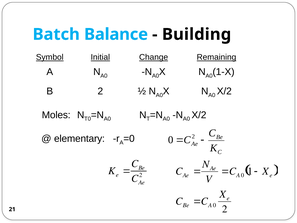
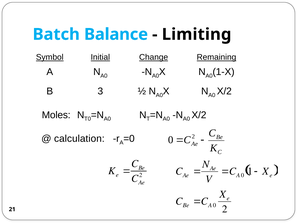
Building: Building -> Limiting
B 2: 2 -> 3
elementary: elementary -> calculation
